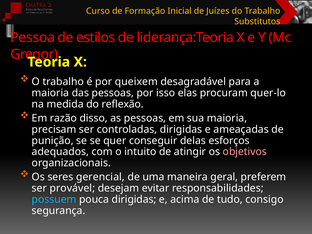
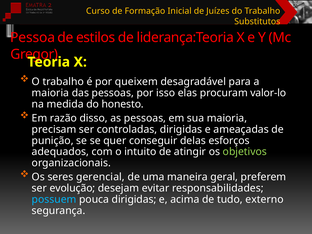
quer-lo: quer-lo -> valor-lo
reflexão: reflexão -> honesto
objetivos colour: pink -> light green
provável: provável -> evolução
consigo: consigo -> externo
